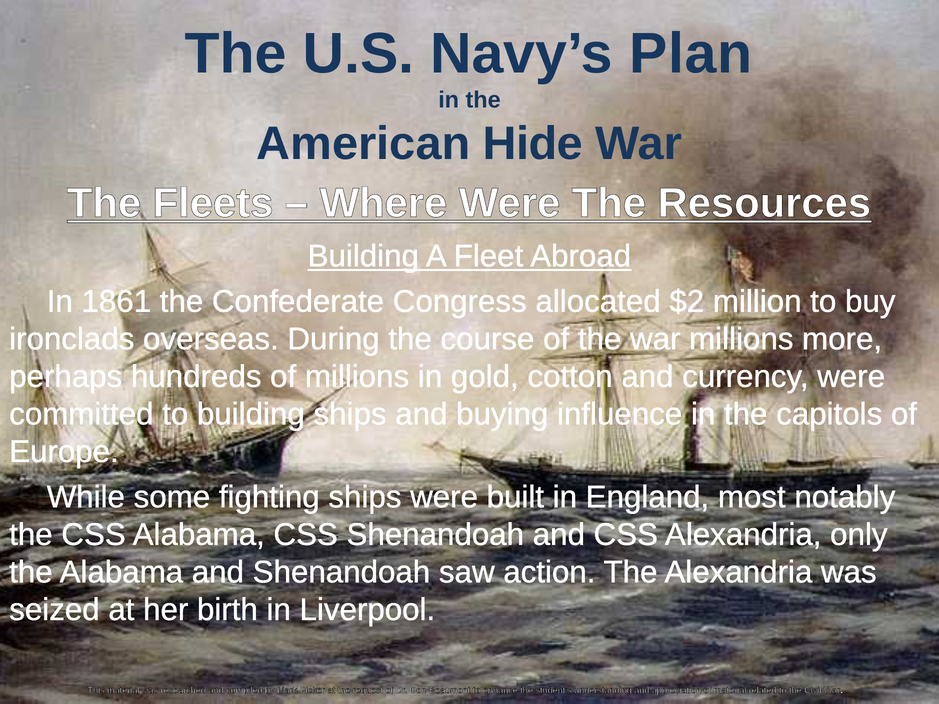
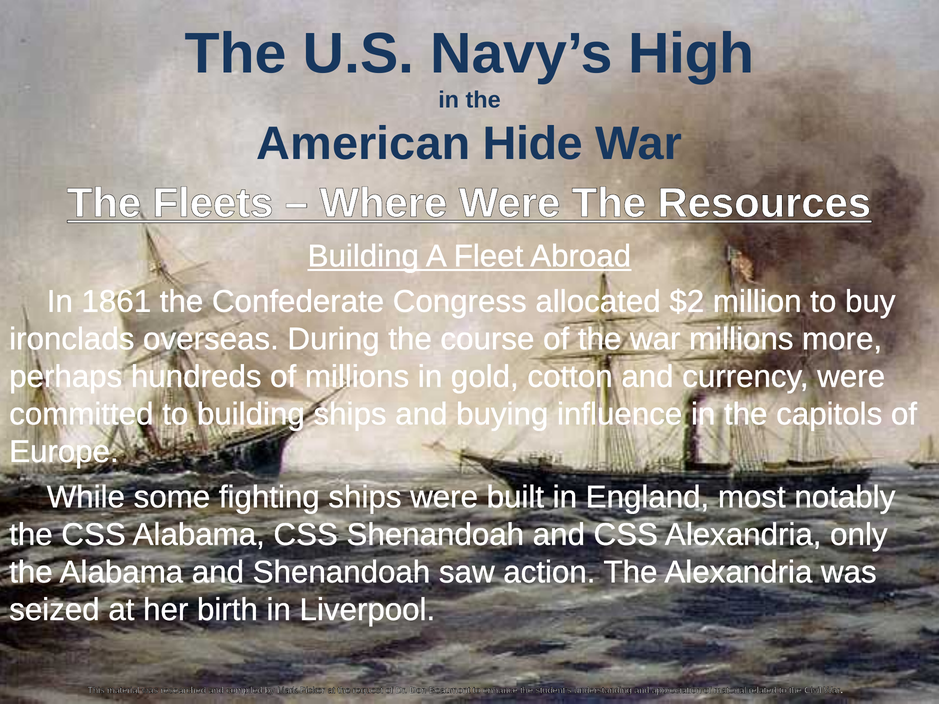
Plan: Plan -> High
